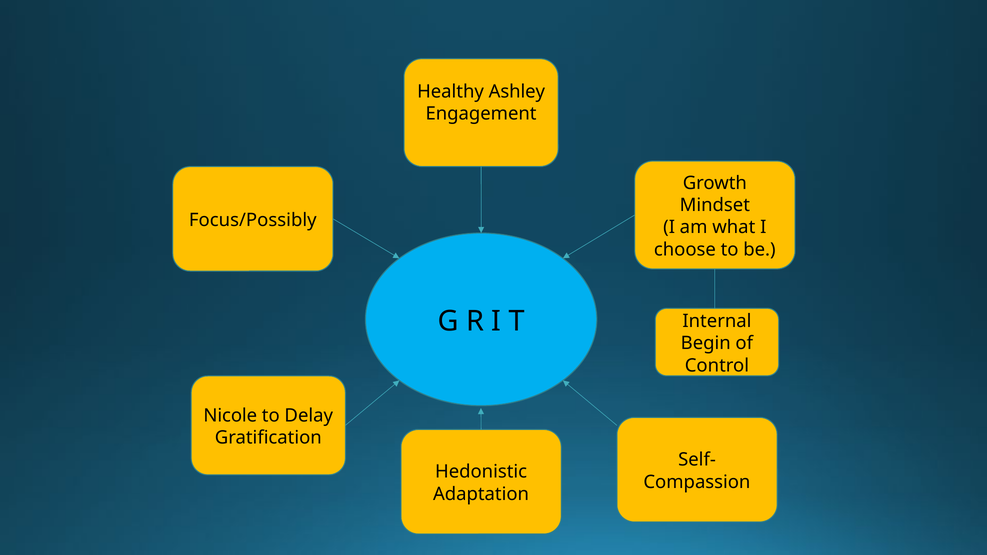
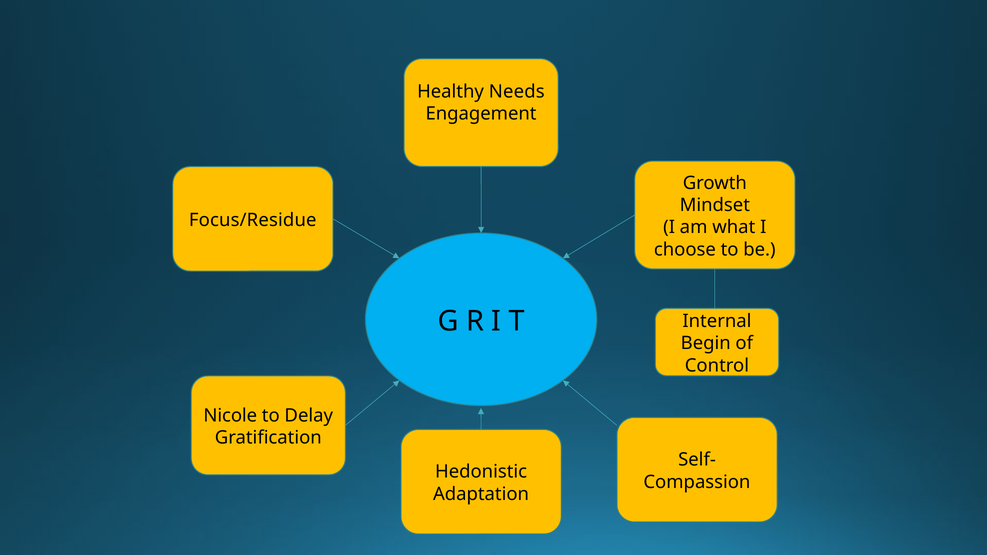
Ashley: Ashley -> Needs
Focus/Possibly: Focus/Possibly -> Focus/Residue
